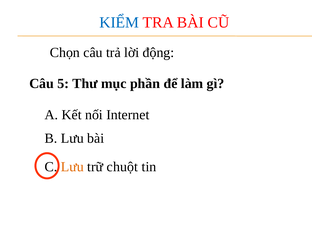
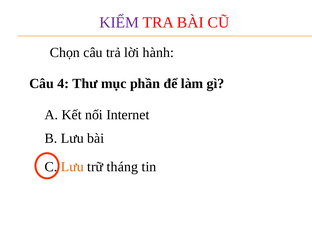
KIỂM colour: blue -> purple
động: động -> hành
5: 5 -> 4
chuột: chuột -> tháng
